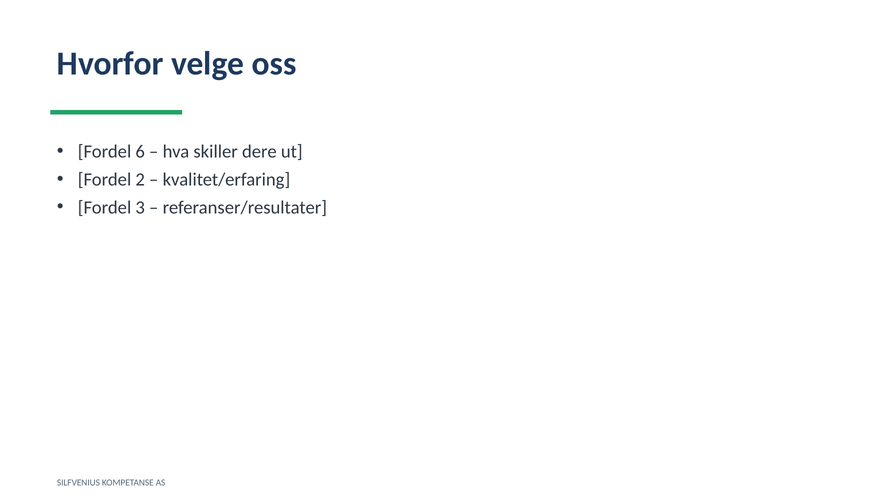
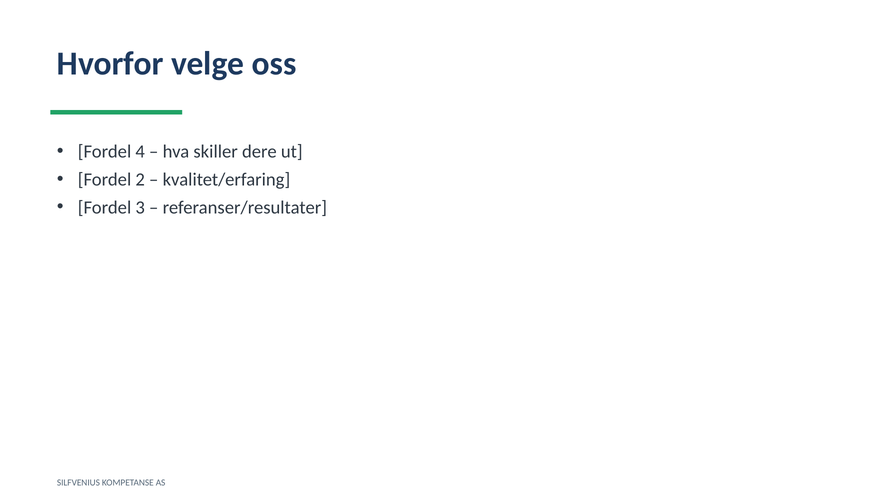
6: 6 -> 4
